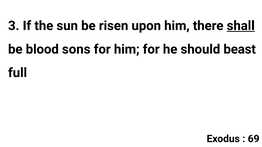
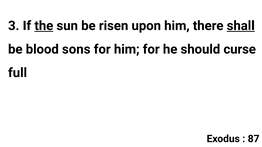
the underline: none -> present
beast: beast -> curse
69: 69 -> 87
